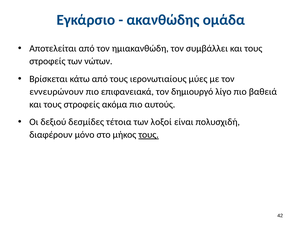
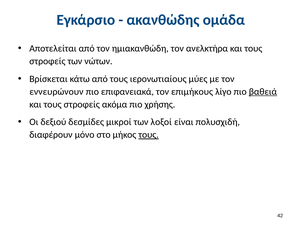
συμβάλλει: συμβάλλει -> ανελκτήρα
δημιουργό: δημιουργό -> επιμήκους
βαθειά underline: none -> present
αυτούς: αυτούς -> χρήσης
τέτοια: τέτοια -> μικροί
